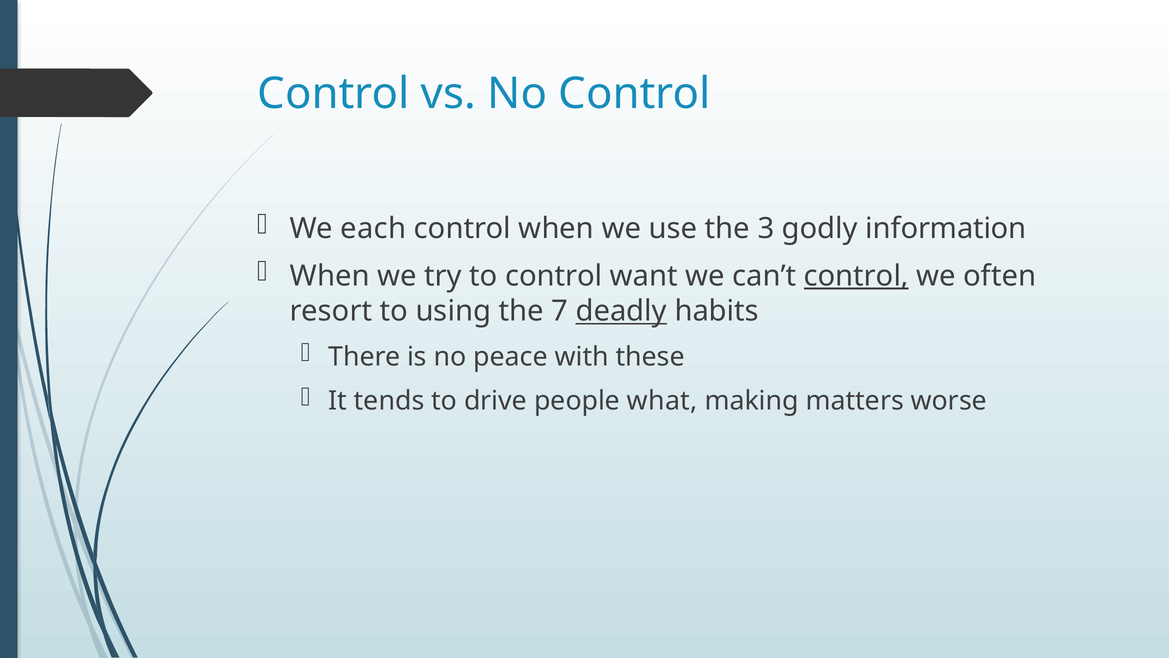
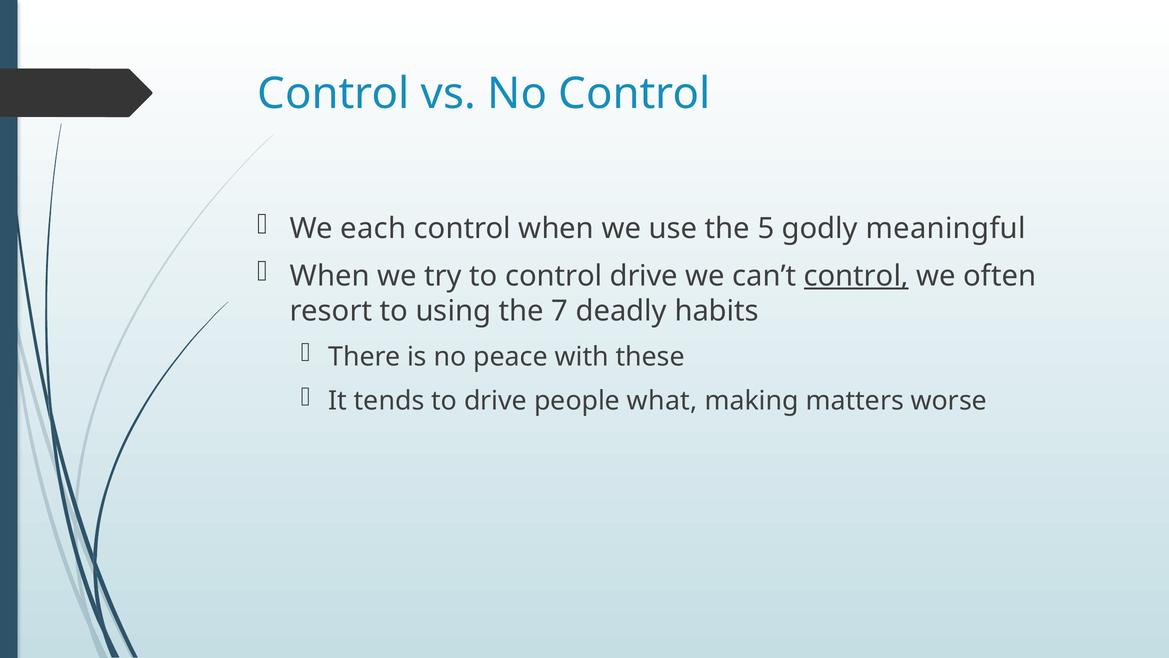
3: 3 -> 5
information: information -> meaningful
control want: want -> drive
deadly underline: present -> none
